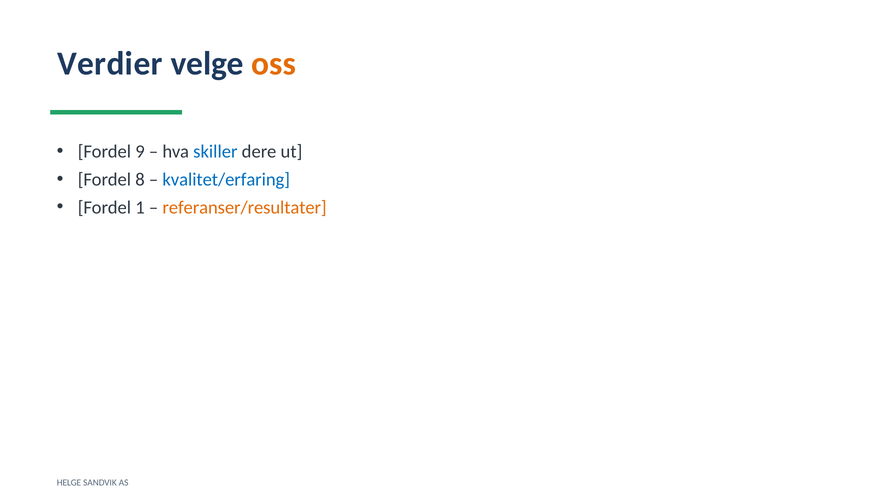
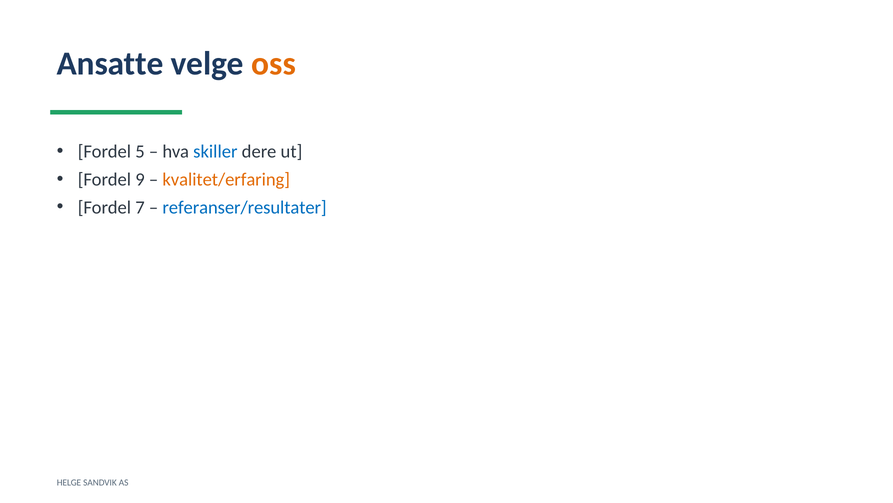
Verdier: Verdier -> Ansatte
9: 9 -> 5
8: 8 -> 9
kvalitet/erfaring colour: blue -> orange
1: 1 -> 7
referanser/resultater colour: orange -> blue
